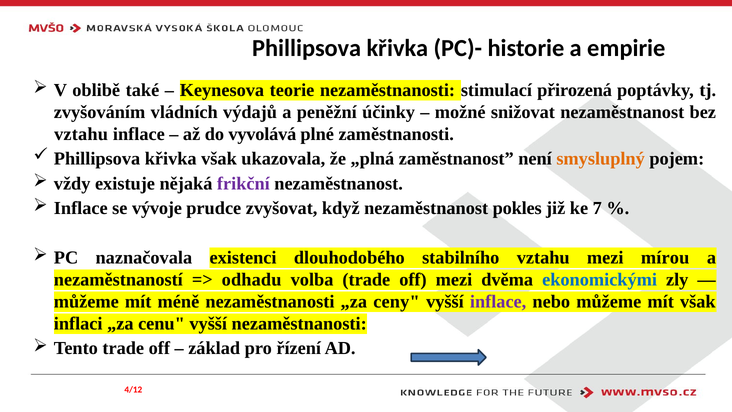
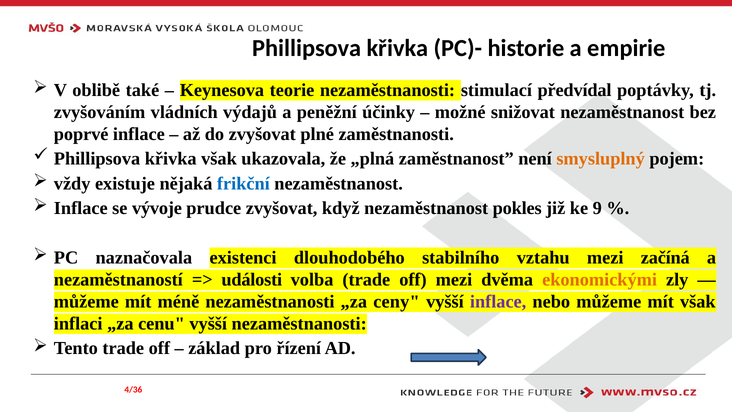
přirozená: přirozená -> předvídal
vztahu at (81, 134): vztahu -> poprvé
do vyvolává: vyvolává -> zvyšovat
frikční colour: purple -> blue
7: 7 -> 9
mírou: mírou -> začíná
odhadu: odhadu -> události
ekonomickými colour: blue -> orange
4/12: 4/12 -> 4/36
